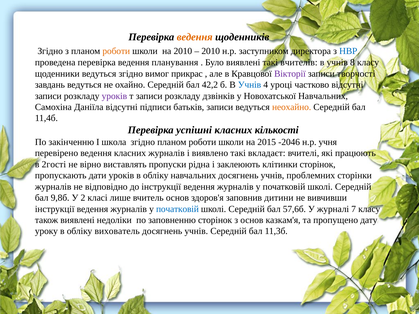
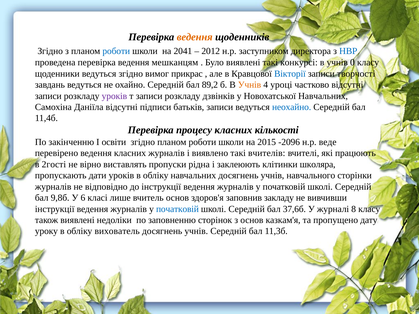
роботи at (116, 51) colour: orange -> blue
на 2010: 2010 -> 2041
2010 at (211, 51): 2010 -> 2012
планування: планування -> мешканцям
вчителів: вчителів -> конкурсі
8: 8 -> 0
Вікторії colour: purple -> blue
42,2: 42,2 -> 89,2
Учнів at (250, 85) colour: blue -> orange
неохайно colour: orange -> blue
успішні: успішні -> процесу
школа: школа -> освіти
-2046: -2046 -> -2096
учня: учня -> веде
вкладаєт: вкладаєт -> вчителів
клітинки сторінок: сторінок -> школяра
проблемних: проблемних -> навчального
2: 2 -> 6
дитини: дитини -> закладу
57,6б: 57,6б -> 37,6б
7: 7 -> 8
